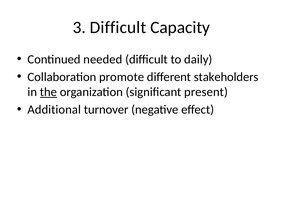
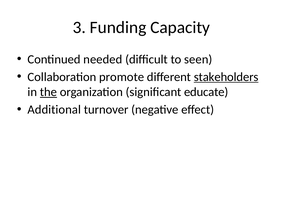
3 Difficult: Difficult -> Funding
daily: daily -> seen
stakeholders underline: none -> present
present: present -> educate
